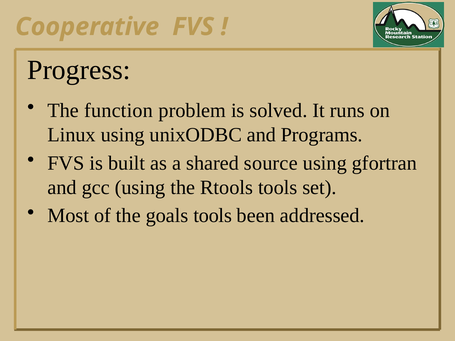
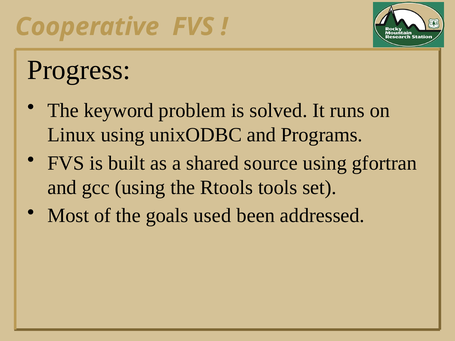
function: function -> keyword
goals tools: tools -> used
